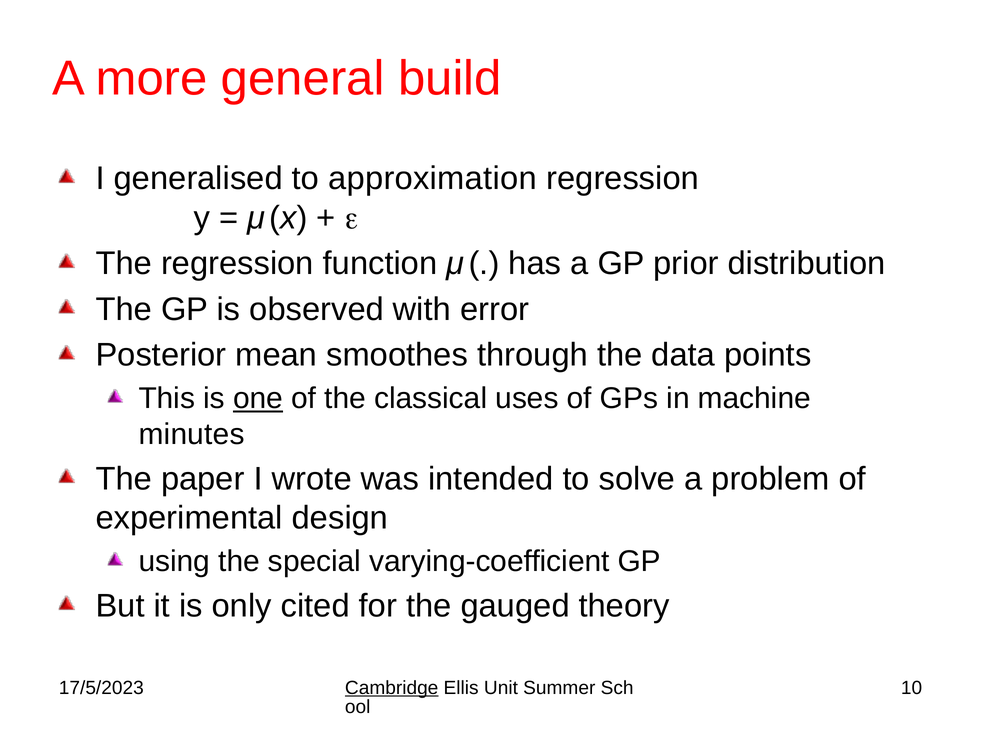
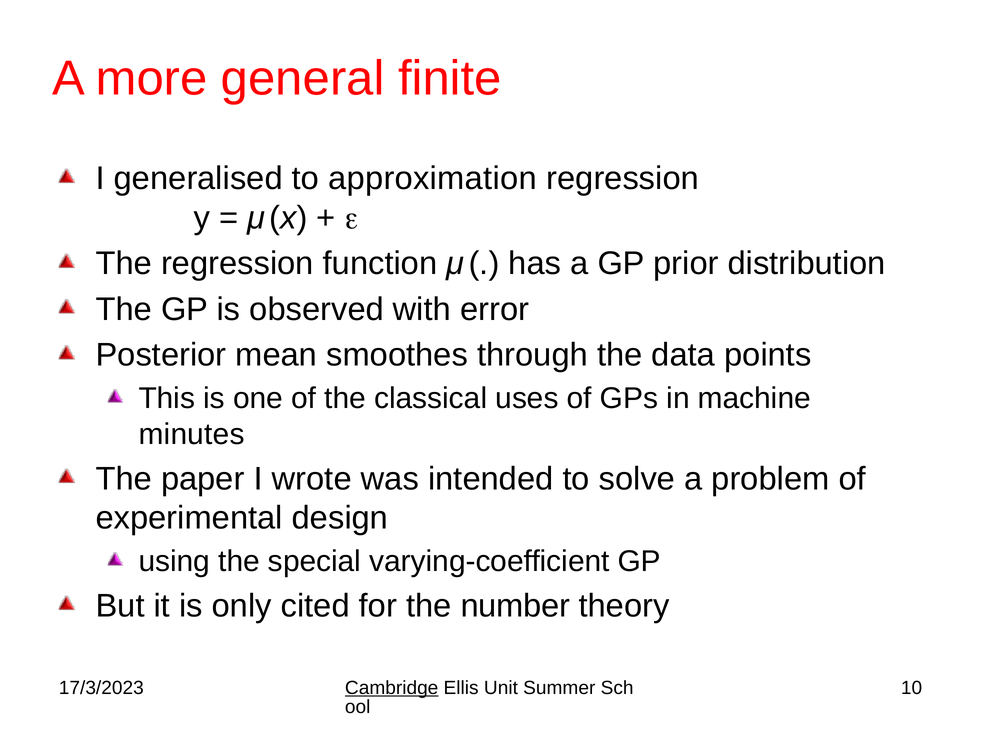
build: build -> finite
one underline: present -> none
gauged: gauged -> number
17/5/2023: 17/5/2023 -> 17/3/2023
